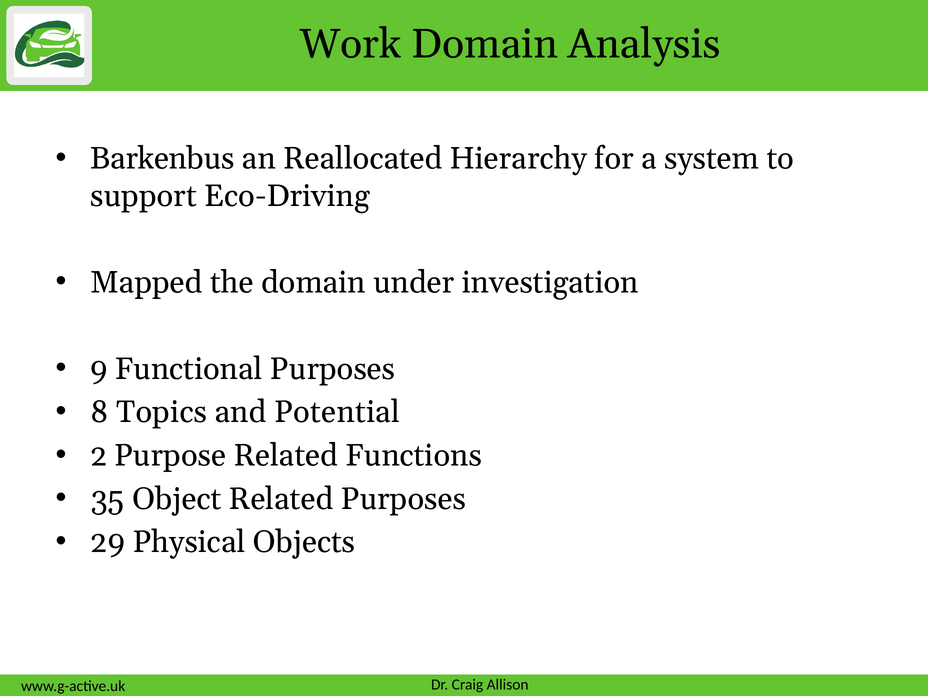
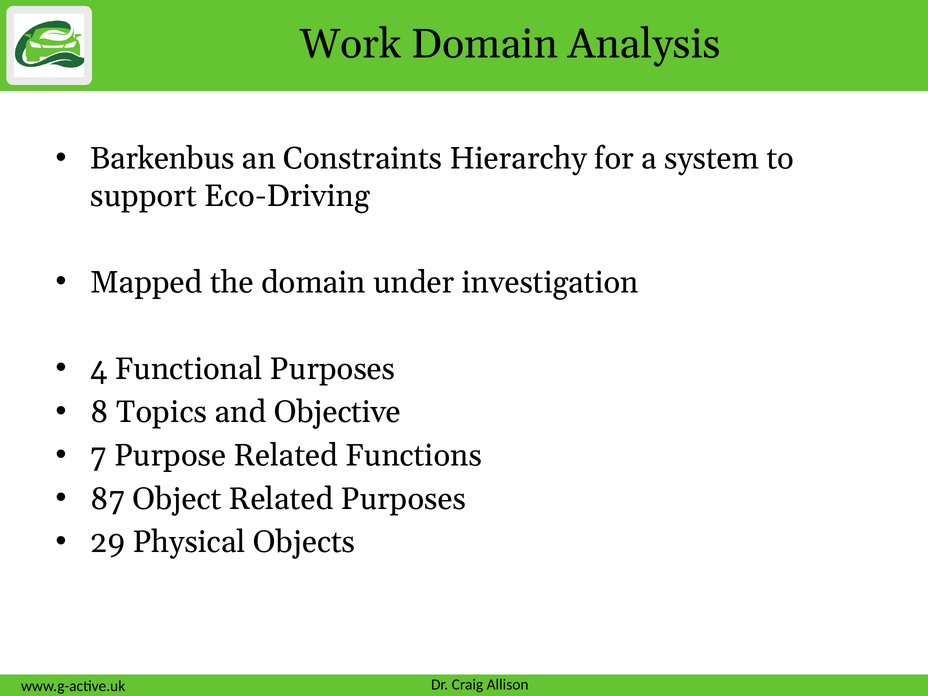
Reallocated: Reallocated -> Constraints
9: 9 -> 4
Potential: Potential -> Objective
2: 2 -> 7
35: 35 -> 87
